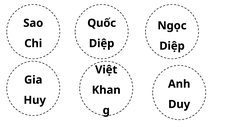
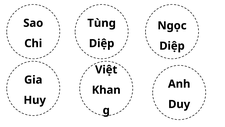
Quốc: Quốc -> Tùng
